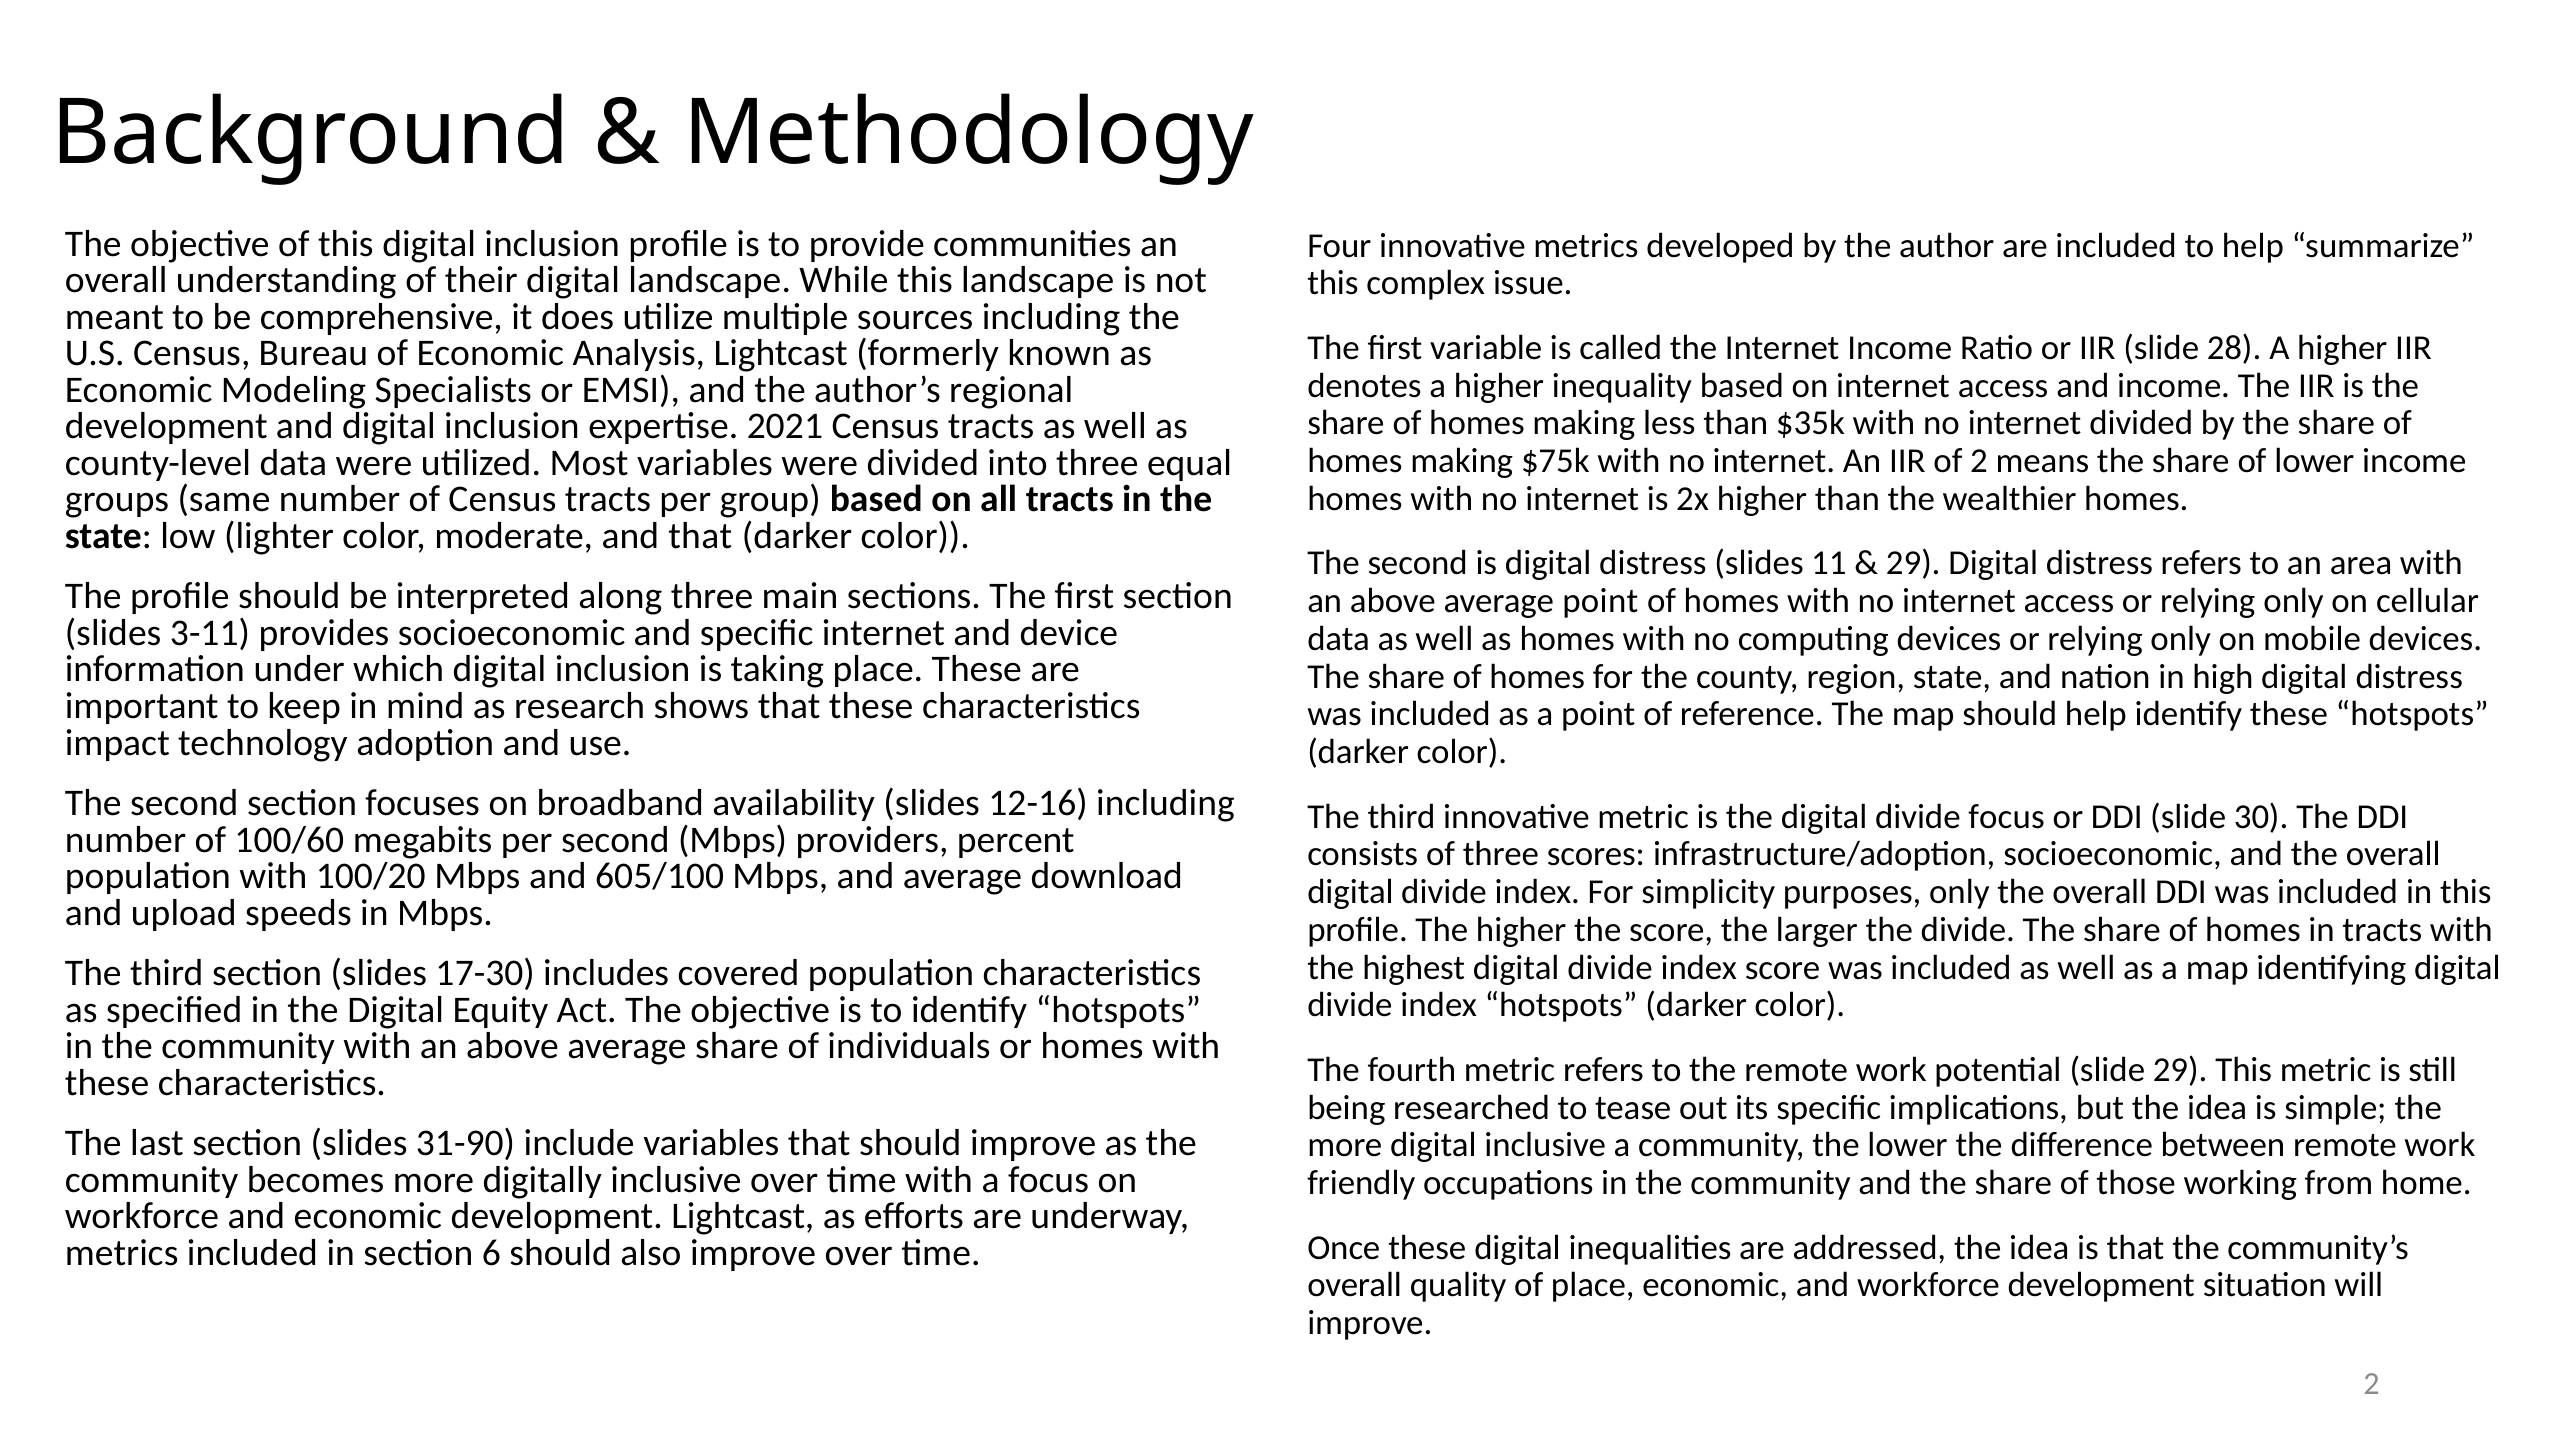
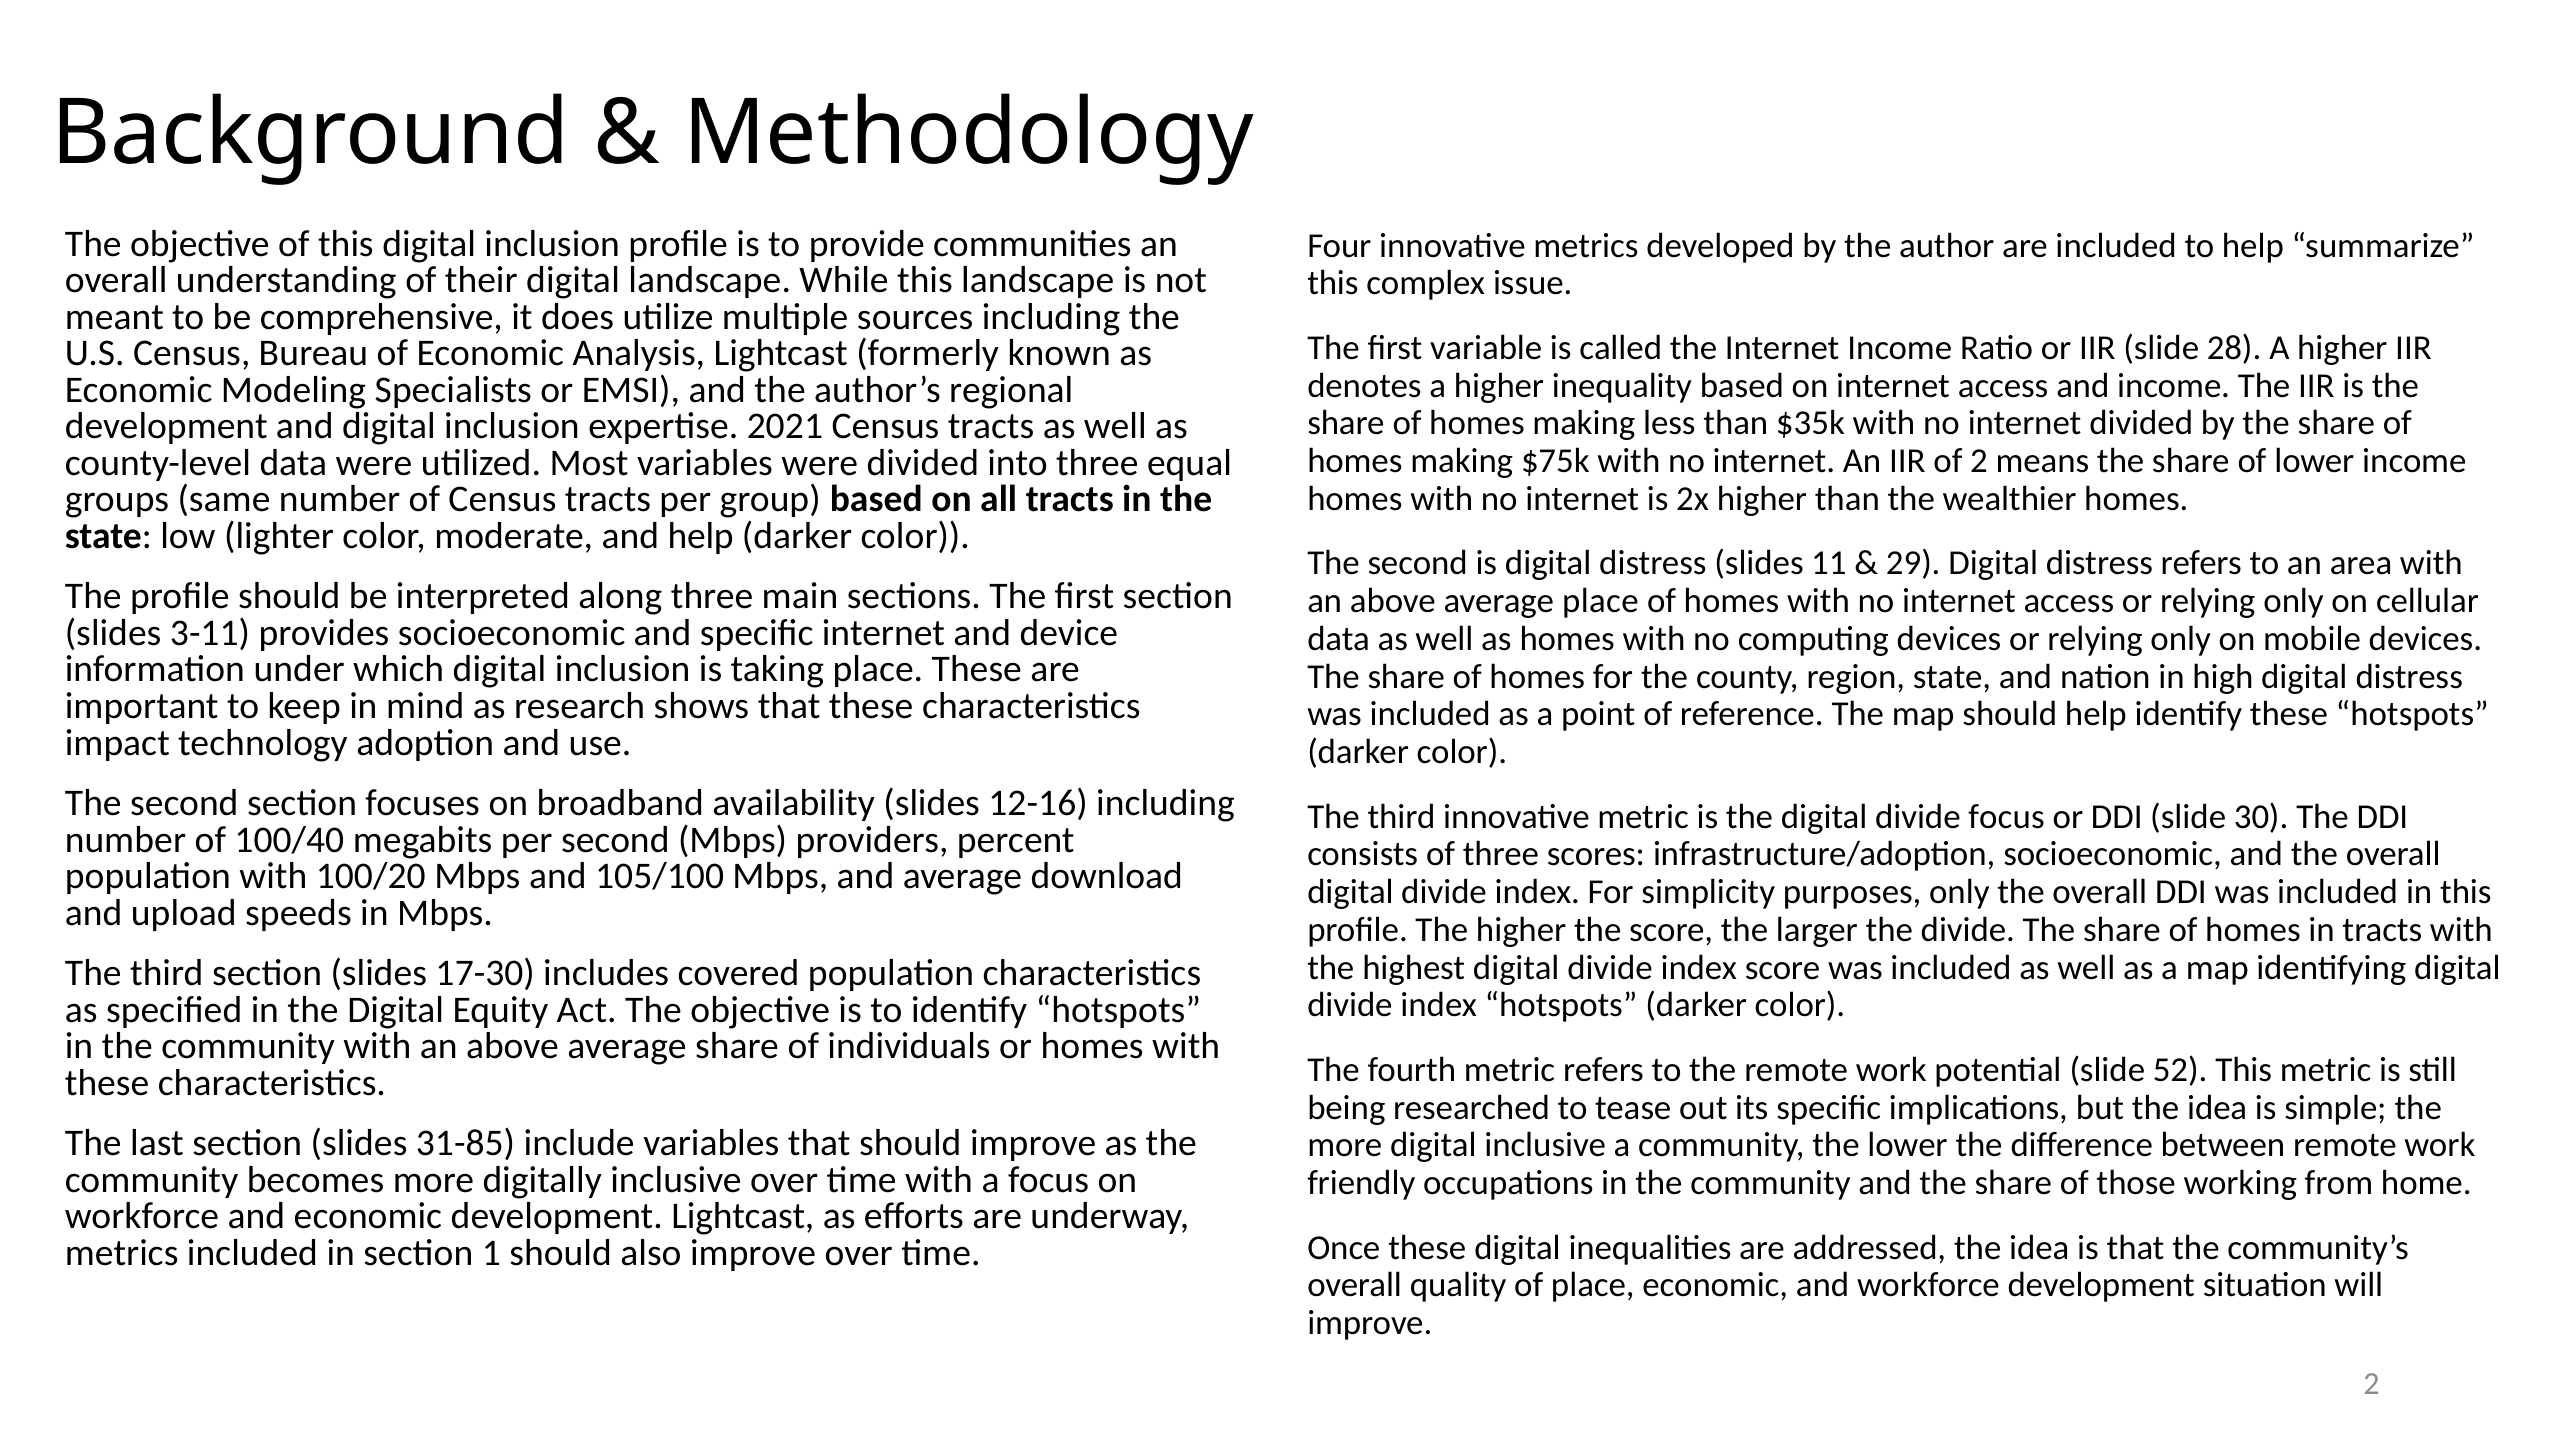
and that: that -> help
average point: point -> place
100/60: 100/60 -> 100/40
605/100: 605/100 -> 105/100
slide 29: 29 -> 52
31-90: 31-90 -> 31-85
6: 6 -> 1
